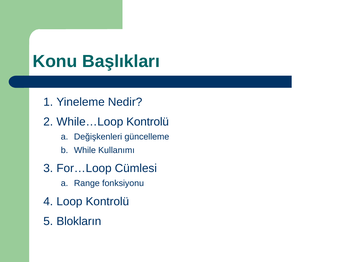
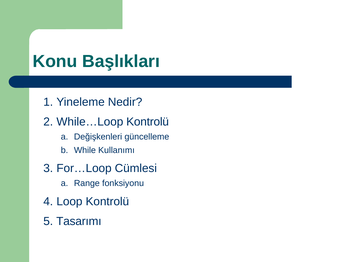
Blokların: Blokların -> Tasarımı
